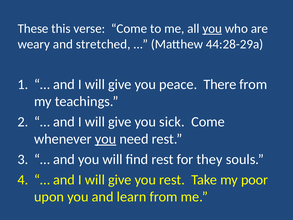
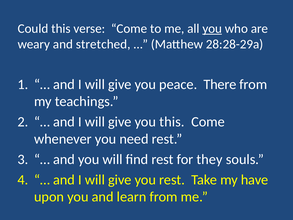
These: These -> Could
44:28-29a: 44:28-29a -> 28:28-29a
you sick: sick -> this
you at (106, 139) underline: present -> none
poor: poor -> have
